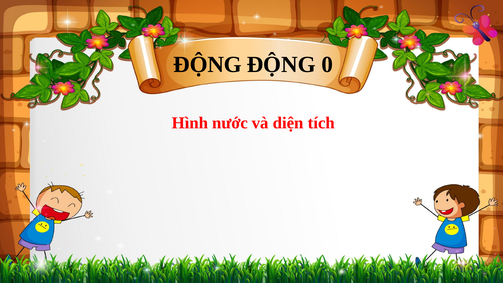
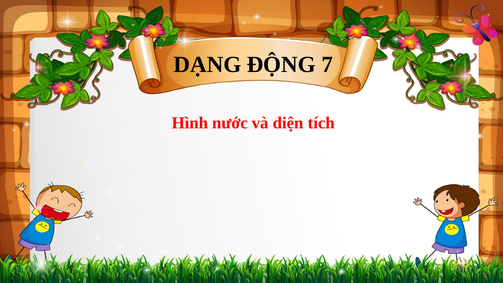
ĐỘNG at (207, 65): ĐỘNG -> DẠNG
0: 0 -> 7
